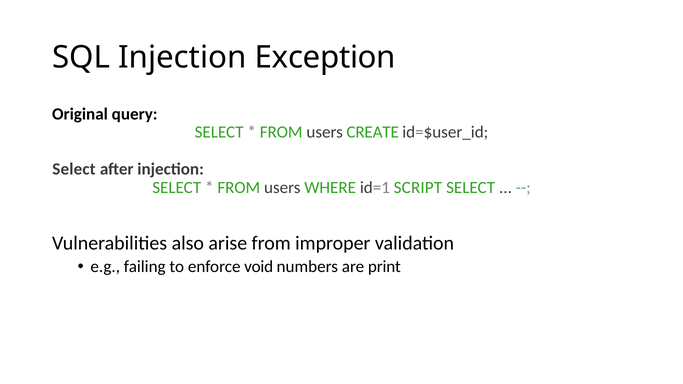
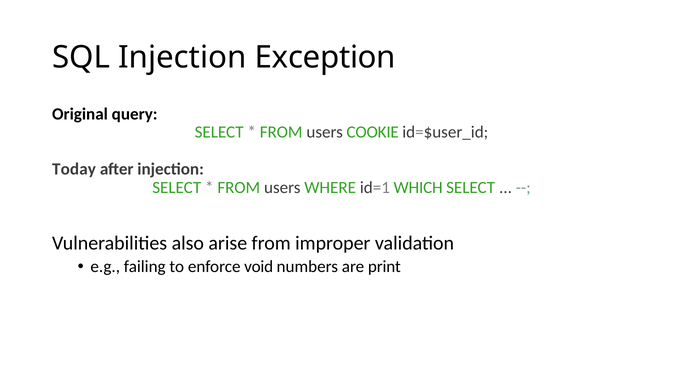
CREATE: CREATE -> COOKIE
Select at (74, 169): Select -> Today
SCRIPT: SCRIPT -> WHICH
